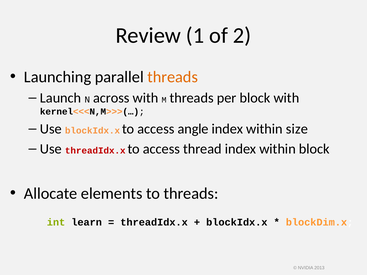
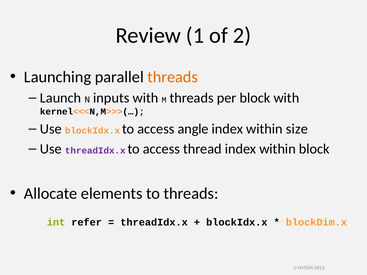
across: across -> inputs
threadIdx.x at (95, 151) colour: red -> purple
learn: learn -> refer
